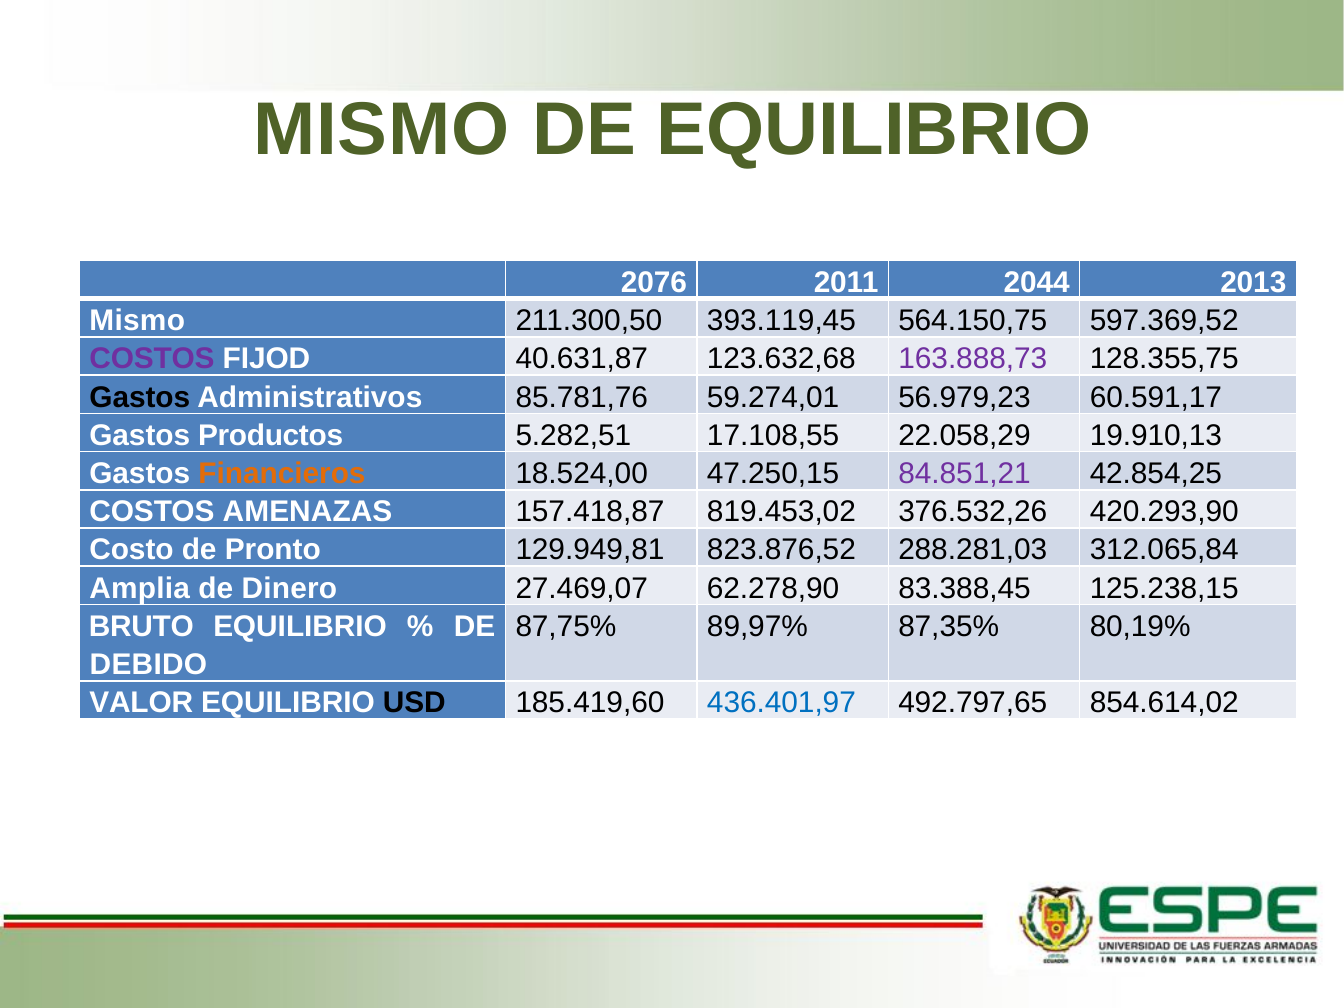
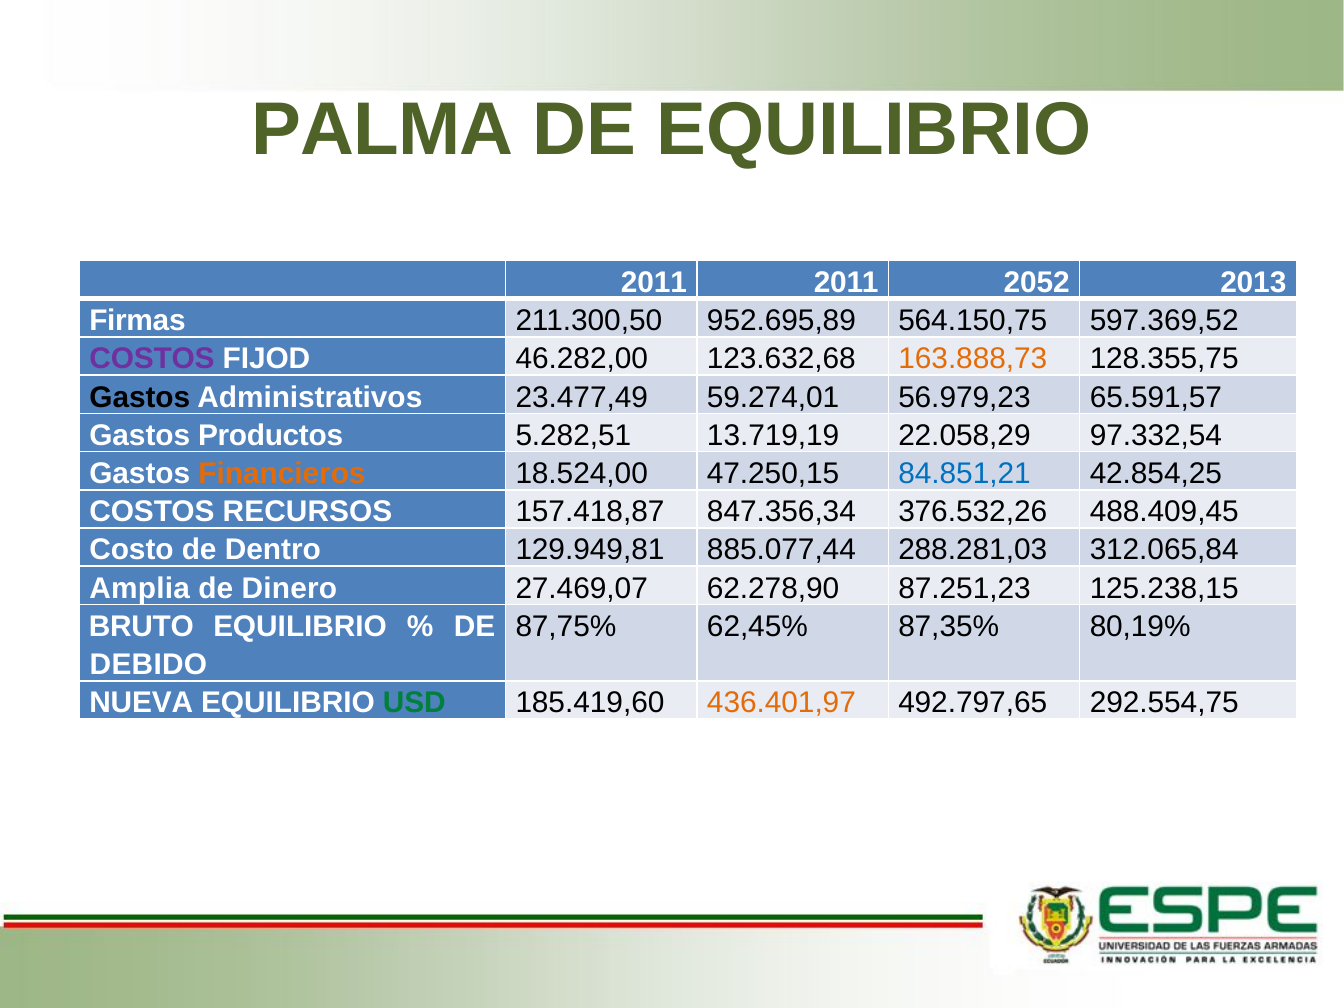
MISMO at (381, 130): MISMO -> PALMA
2076 at (654, 283): 2076 -> 2011
2044: 2044 -> 2052
Mismo at (137, 321): Mismo -> Firmas
393.119,45: 393.119,45 -> 952.695,89
40.631,87: 40.631,87 -> 46.282,00
163.888,73 colour: purple -> orange
85.781,76: 85.781,76 -> 23.477,49
60.591,17: 60.591,17 -> 65.591,57
17.108,55: 17.108,55 -> 13.719,19
19.910,13: 19.910,13 -> 97.332,54
84.851,21 colour: purple -> blue
AMENAZAS: AMENAZAS -> RECURSOS
819.453,02: 819.453,02 -> 847.356,34
420.293,90: 420.293,90 -> 488.409,45
Pronto: Pronto -> Dentro
823.876,52: 823.876,52 -> 885.077,44
83.388,45: 83.388,45 -> 87.251,23
89,97%: 89,97% -> 62,45%
VALOR: VALOR -> NUEVA
USD colour: black -> green
436.401,97 colour: blue -> orange
854.614,02: 854.614,02 -> 292.554,75
